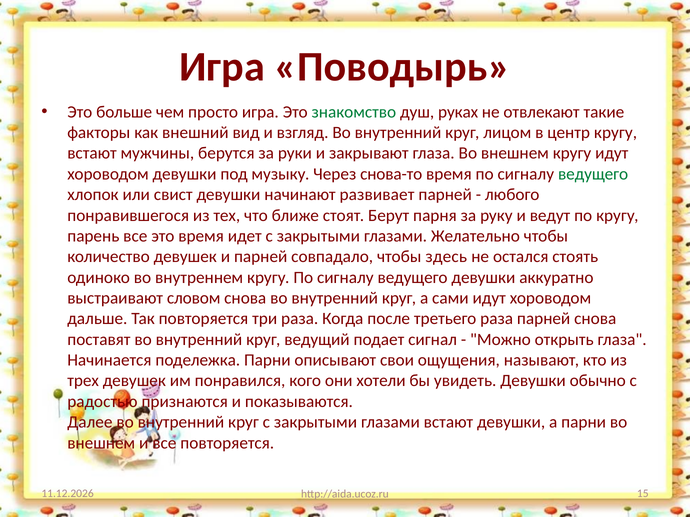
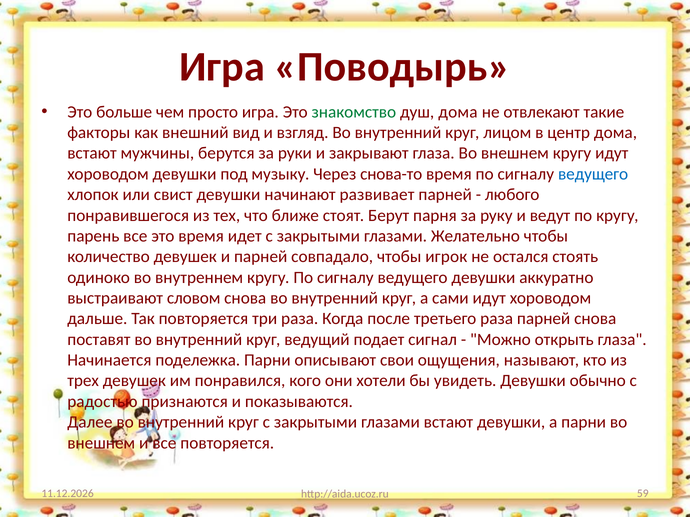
душ руках: руках -> дома
центр кругу: кругу -> дома
ведущего at (593, 174) colour: green -> blue
здесь: здесь -> игрок
15: 15 -> 59
